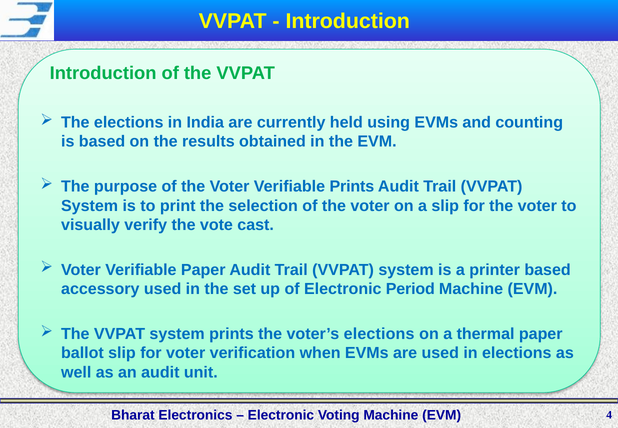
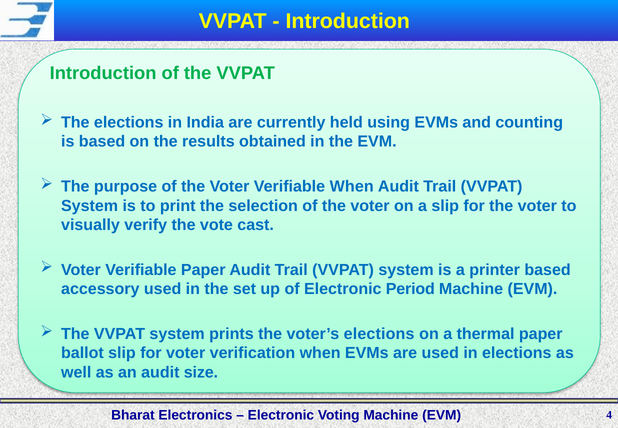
Verifiable Prints: Prints -> When
unit: unit -> size
